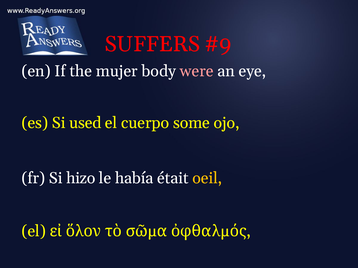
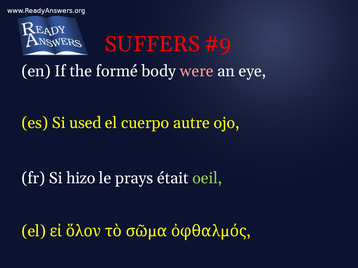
mujer: mujer -> formé
some: some -> autre
había: había -> prays
oeil colour: yellow -> light green
